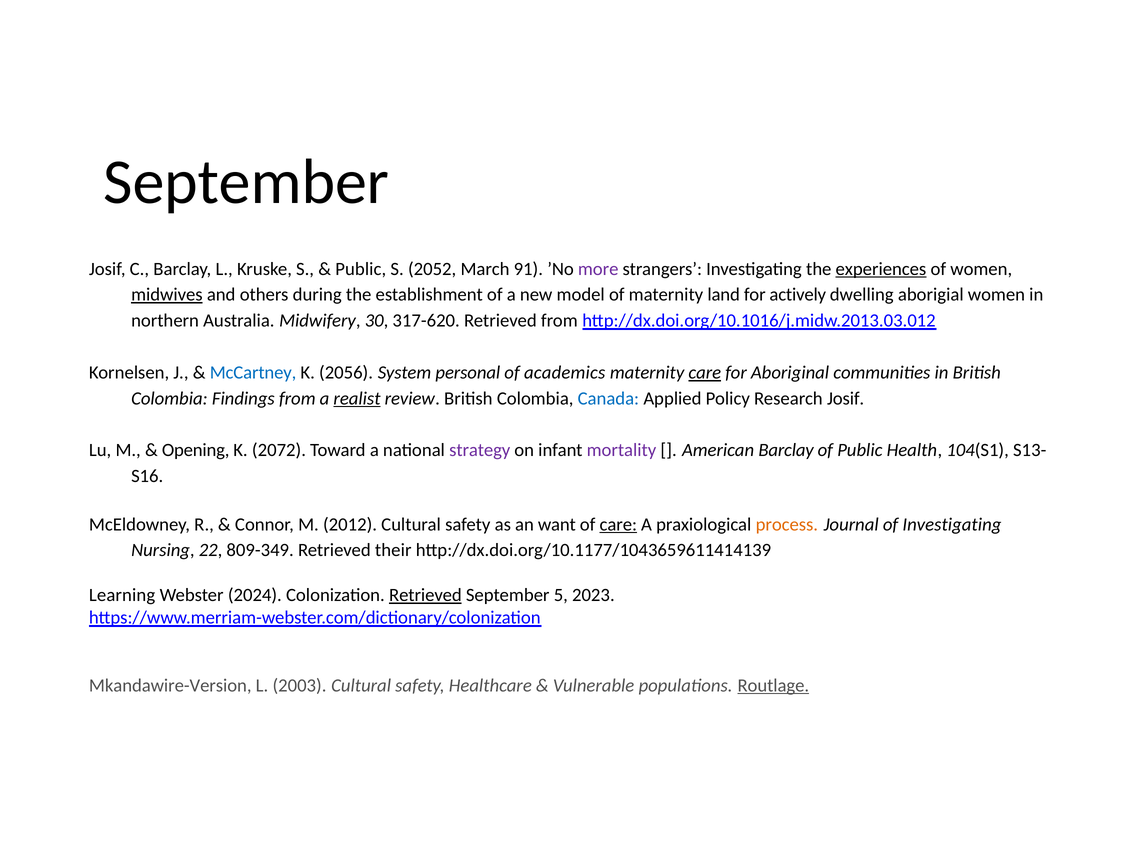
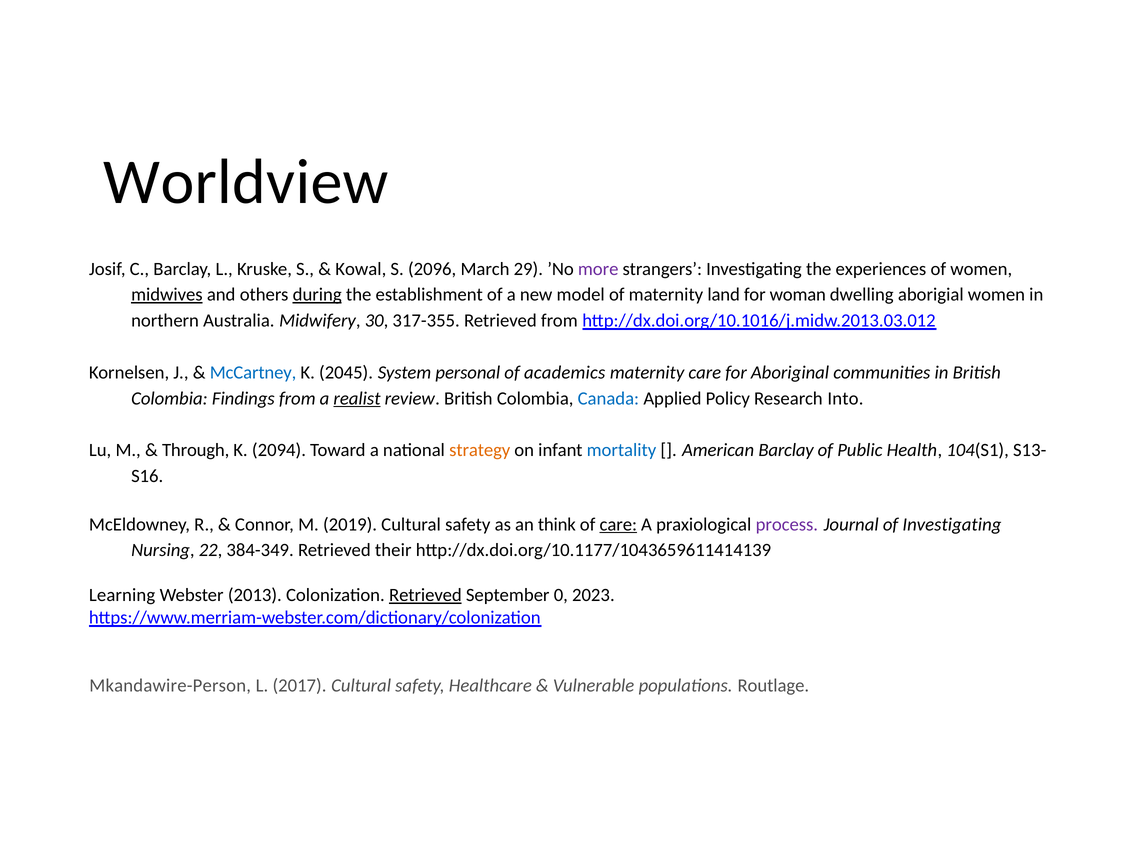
September at (246, 182): September -> Worldview
Public at (361, 269): Public -> Kowal
2052: 2052 -> 2096
91: 91 -> 29
experiences underline: present -> none
during underline: none -> present
actively: actively -> woman
317-620: 317-620 -> 317-355
2056: 2056 -> 2045
care at (705, 373) underline: present -> none
Research Josif: Josif -> Into
Opening: Opening -> Through
2072: 2072 -> 2094
strategy colour: purple -> orange
mortality colour: purple -> blue
2012: 2012 -> 2019
want: want -> think
process colour: orange -> purple
809-349: 809-349 -> 384-349
2024: 2024 -> 2013
5: 5 -> 0
Mkandawire-Version: Mkandawire-Version -> Mkandawire-Person
2003: 2003 -> 2017
Routlage underline: present -> none
